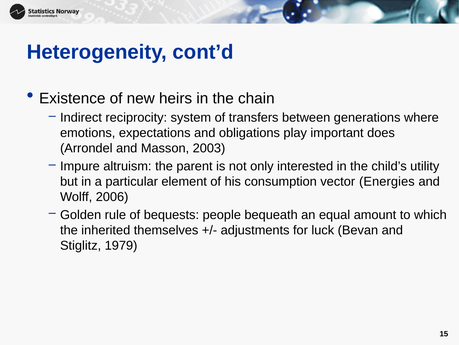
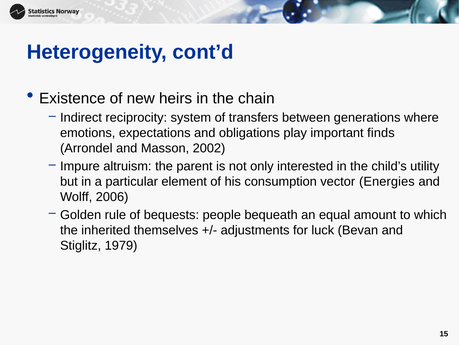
does: does -> finds
2003: 2003 -> 2002
